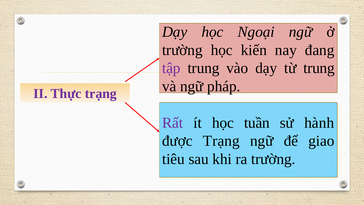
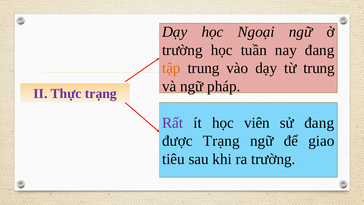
kiến: kiến -> tuần
tập colour: purple -> orange
tuần: tuần -> viên
sử hành: hành -> đang
